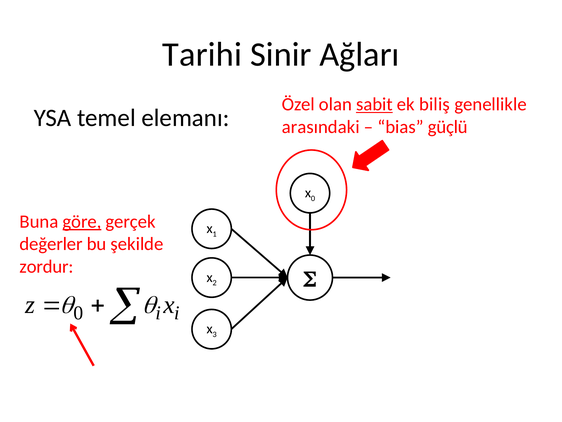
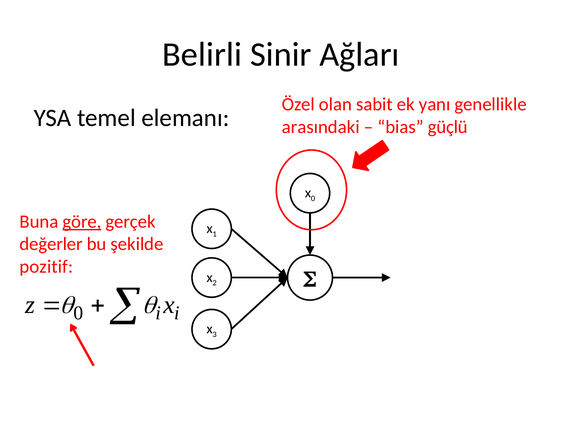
Tarihi: Tarihi -> Belirli
sabit underline: present -> none
biliş: biliş -> yanı
zordur: zordur -> pozitif
